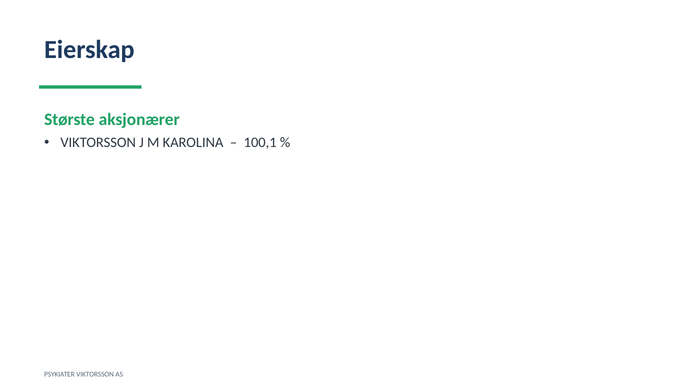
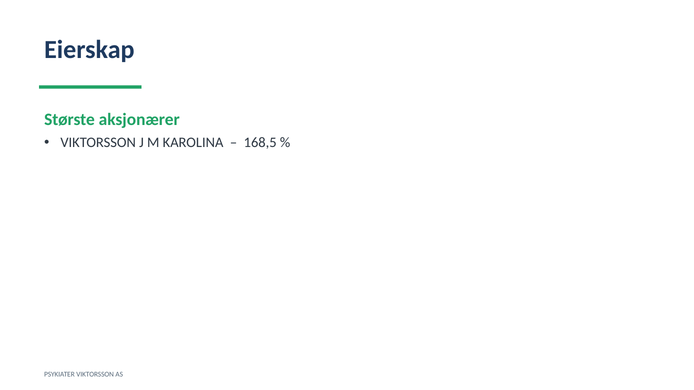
100,1: 100,1 -> 168,5
